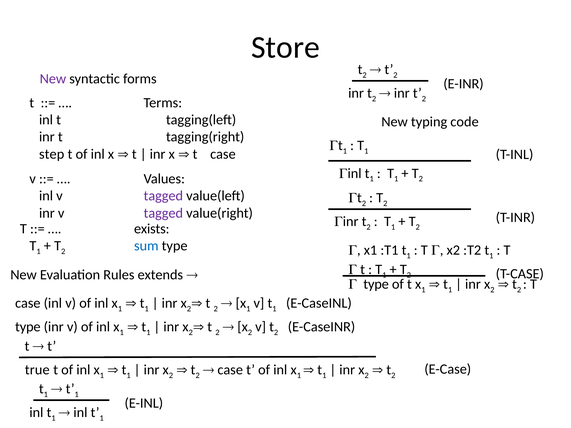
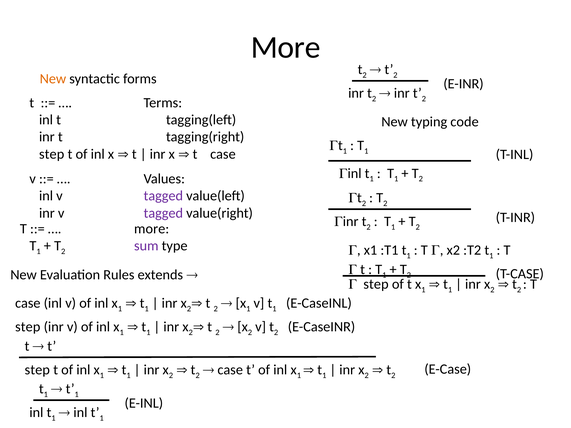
Store at (285, 47): Store -> More
New at (53, 79) colour: purple -> orange
exists at (152, 229): exists -> more
sum colour: blue -> purple
type at (376, 284): type -> step
type at (28, 327): type -> step
true at (37, 370): true -> step
